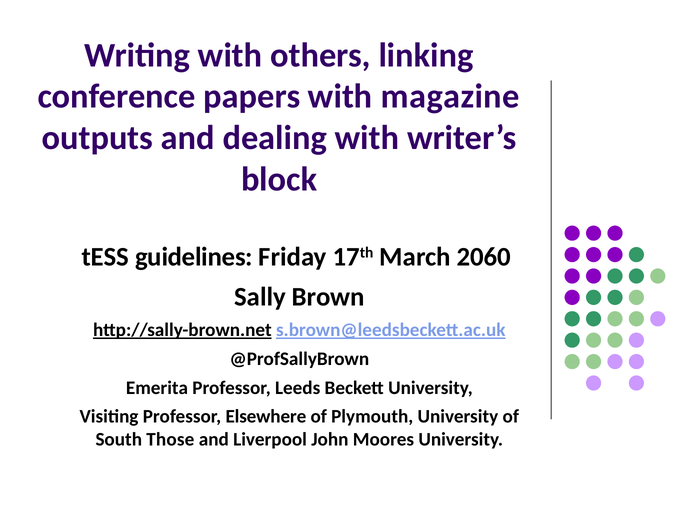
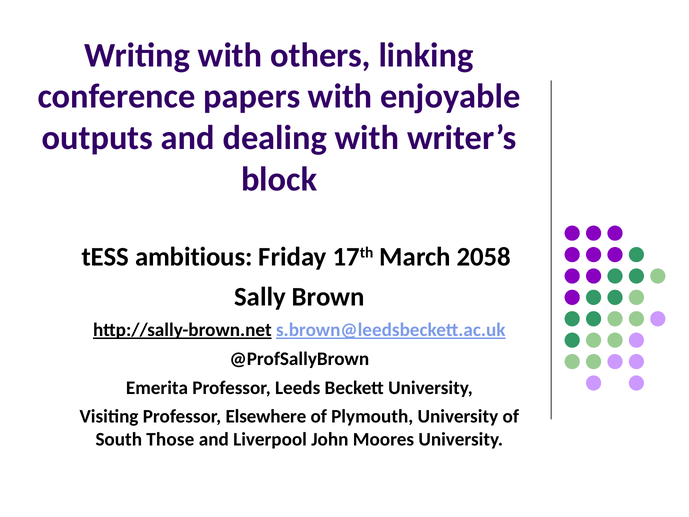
magazine: magazine -> enjoyable
guidelines: guidelines -> ambitious
2060: 2060 -> 2058
